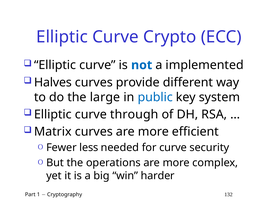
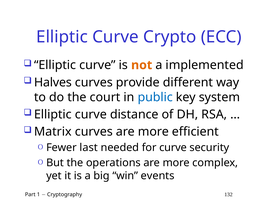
not colour: blue -> orange
large: large -> court
through: through -> distance
less: less -> last
harder: harder -> events
